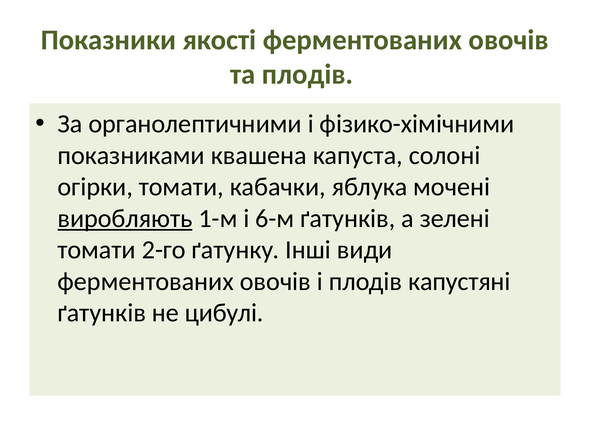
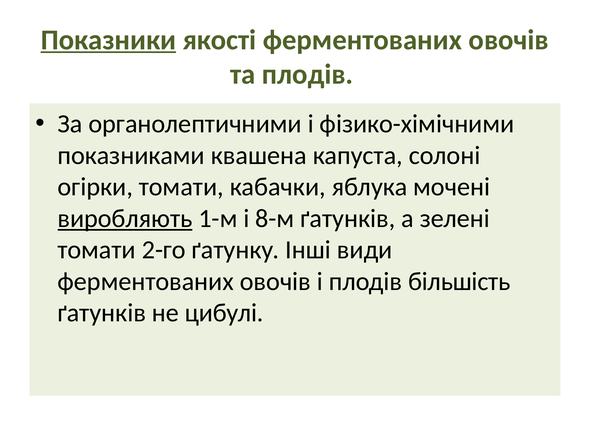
Показники underline: none -> present
6-м: 6-м -> 8-м
капустяні: капустяні -> більшість
